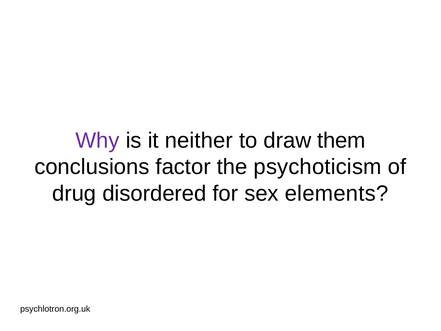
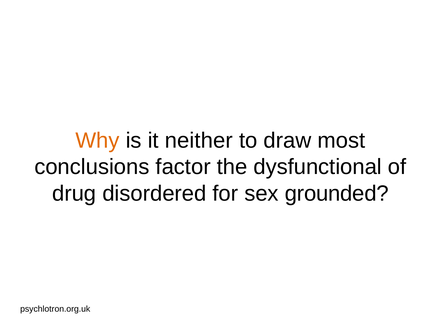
Why colour: purple -> orange
them: them -> most
psychoticism: psychoticism -> dysfunctional
elements: elements -> grounded
